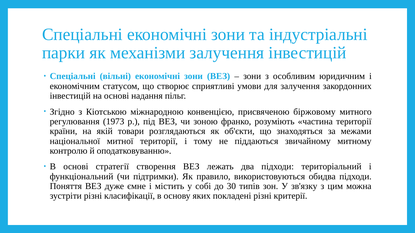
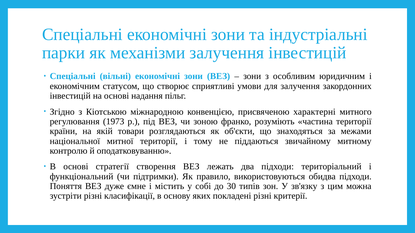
біржовому: біржовому -> характерні
